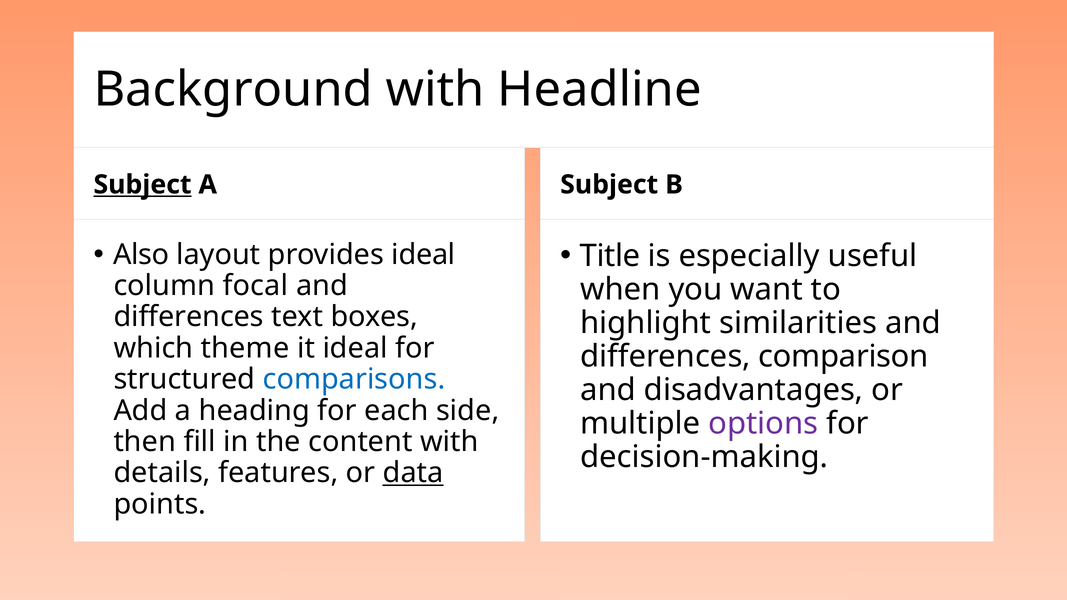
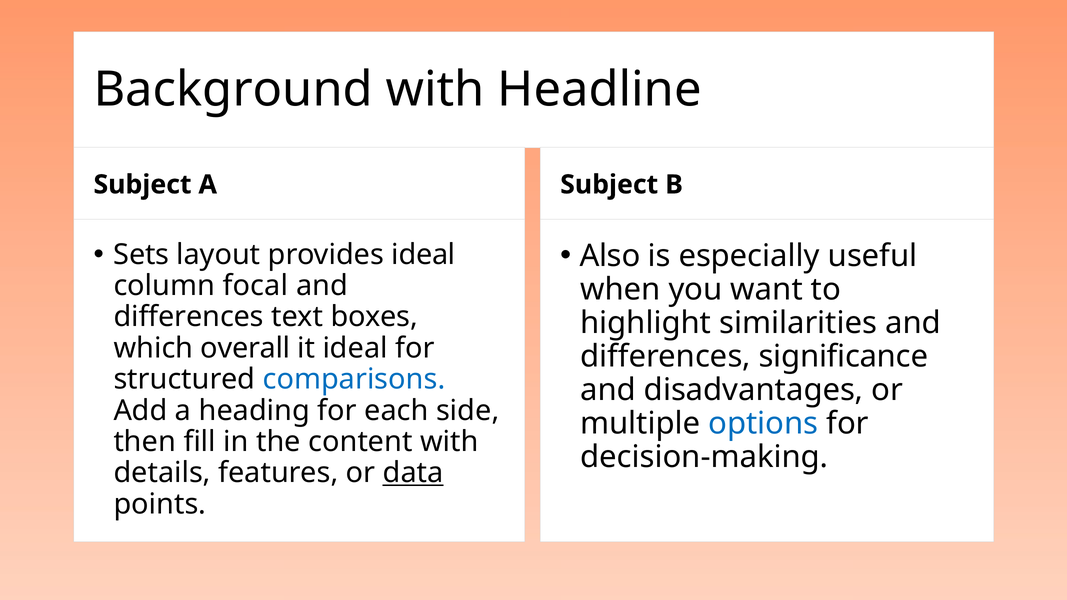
Subject at (143, 185) underline: present -> none
Also: Also -> Sets
Title: Title -> Also
theme: theme -> overall
comparison: comparison -> significance
options colour: purple -> blue
